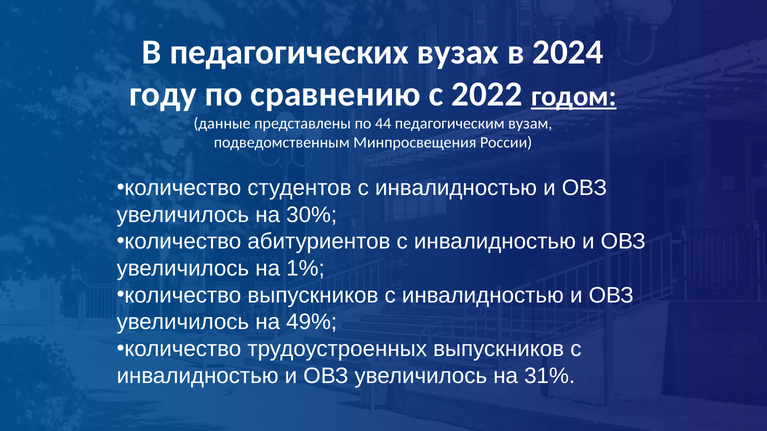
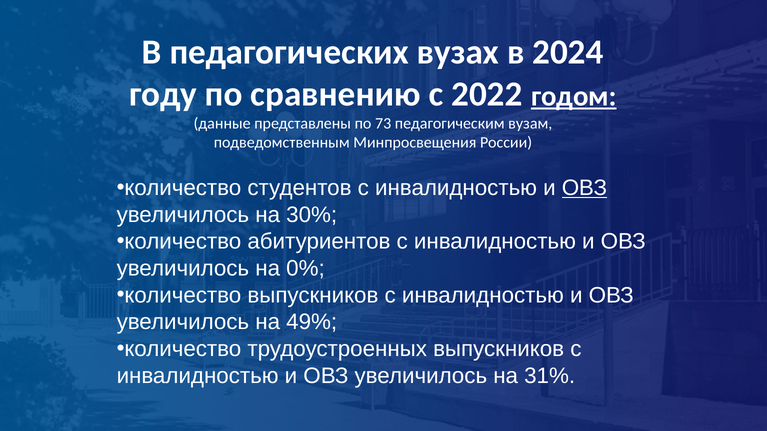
44: 44 -> 73
ОВЗ at (584, 188) underline: none -> present
1%: 1% -> 0%
